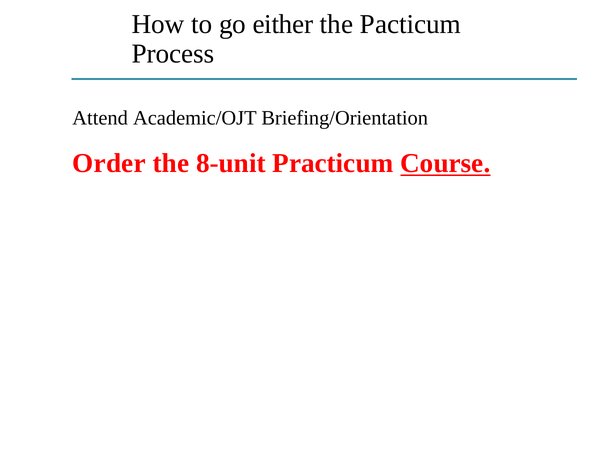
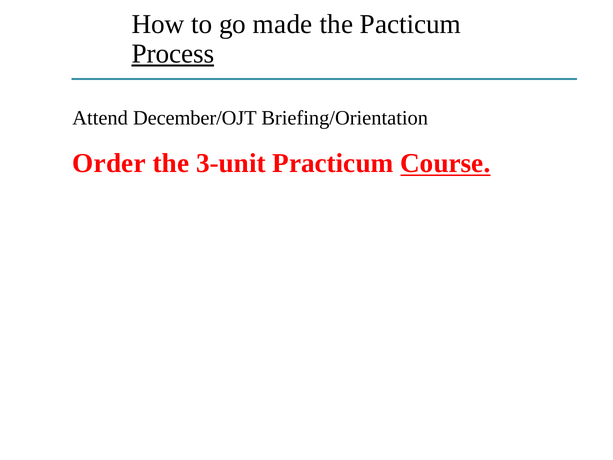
either: either -> made
Process underline: none -> present
Academic/OJT: Academic/OJT -> December/OJT
8-unit: 8-unit -> 3-unit
